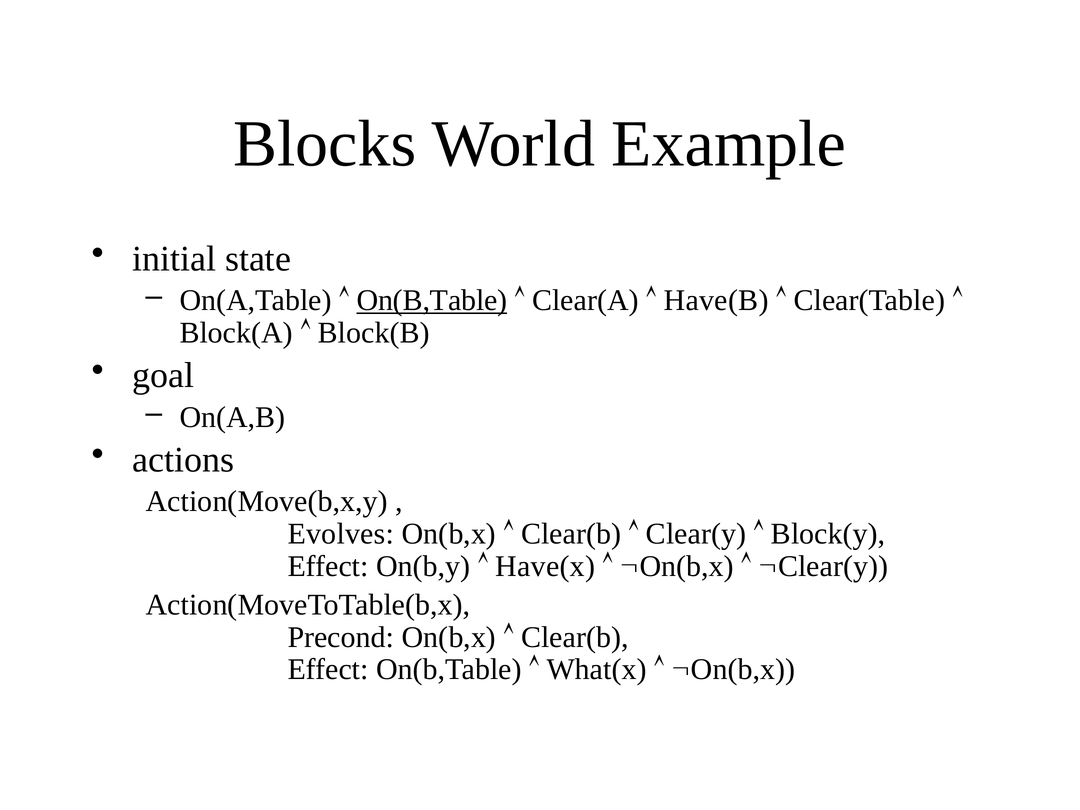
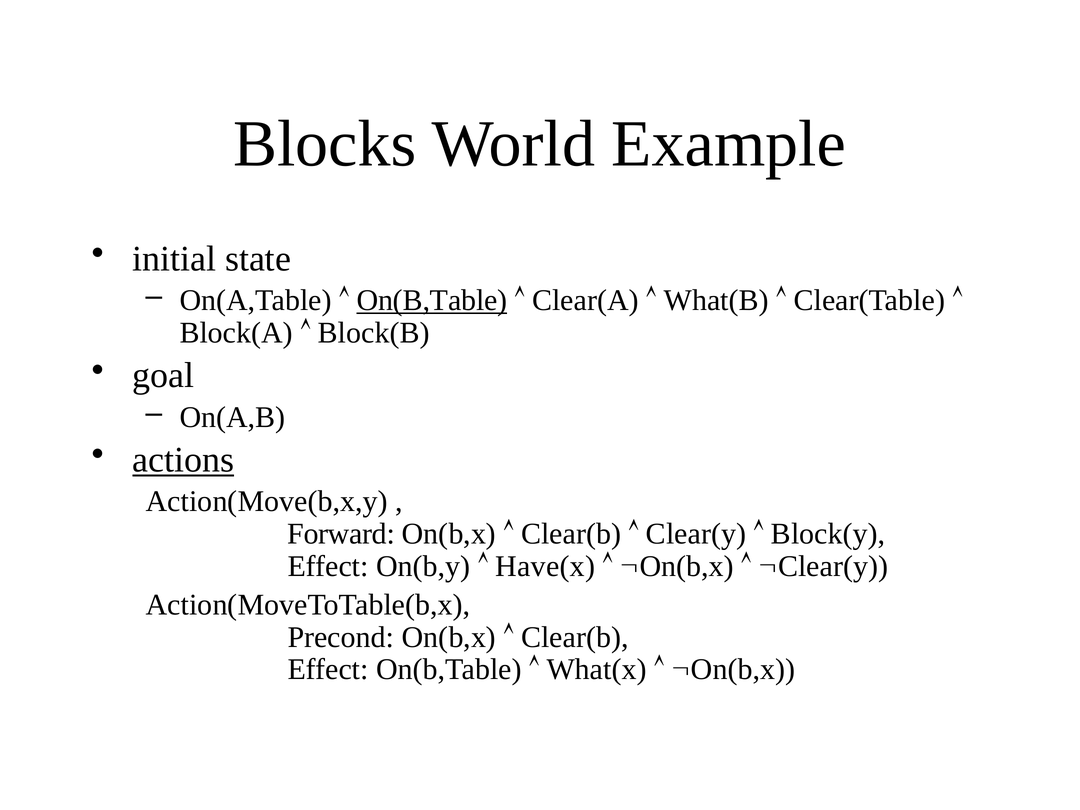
Have(B: Have(B -> What(B
actions underline: none -> present
Evolves: Evolves -> Forward
